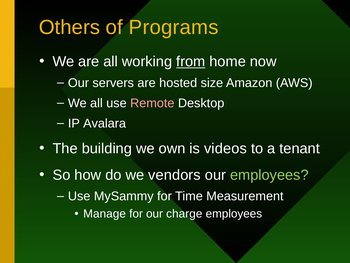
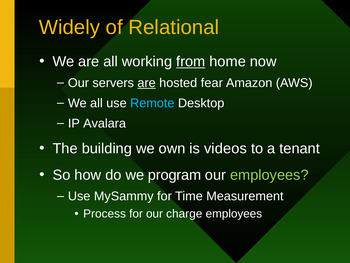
Others: Others -> Widely
Programs: Programs -> Relational
are at (147, 83) underline: none -> present
size: size -> fear
Remote colour: pink -> light blue
vendors: vendors -> program
Manage: Manage -> Process
